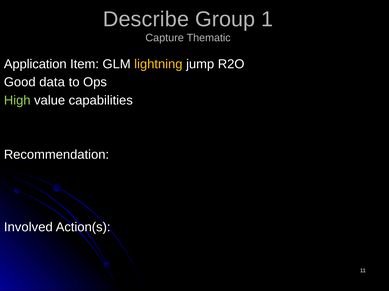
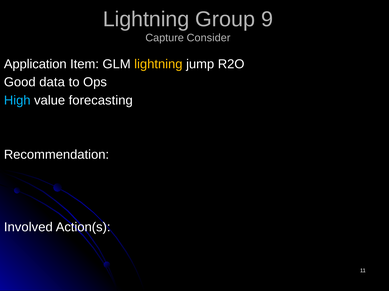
Describe at (146, 19): Describe -> Lightning
1: 1 -> 9
Thematic: Thematic -> Consider
High colour: light green -> light blue
capabilities: capabilities -> forecasting
